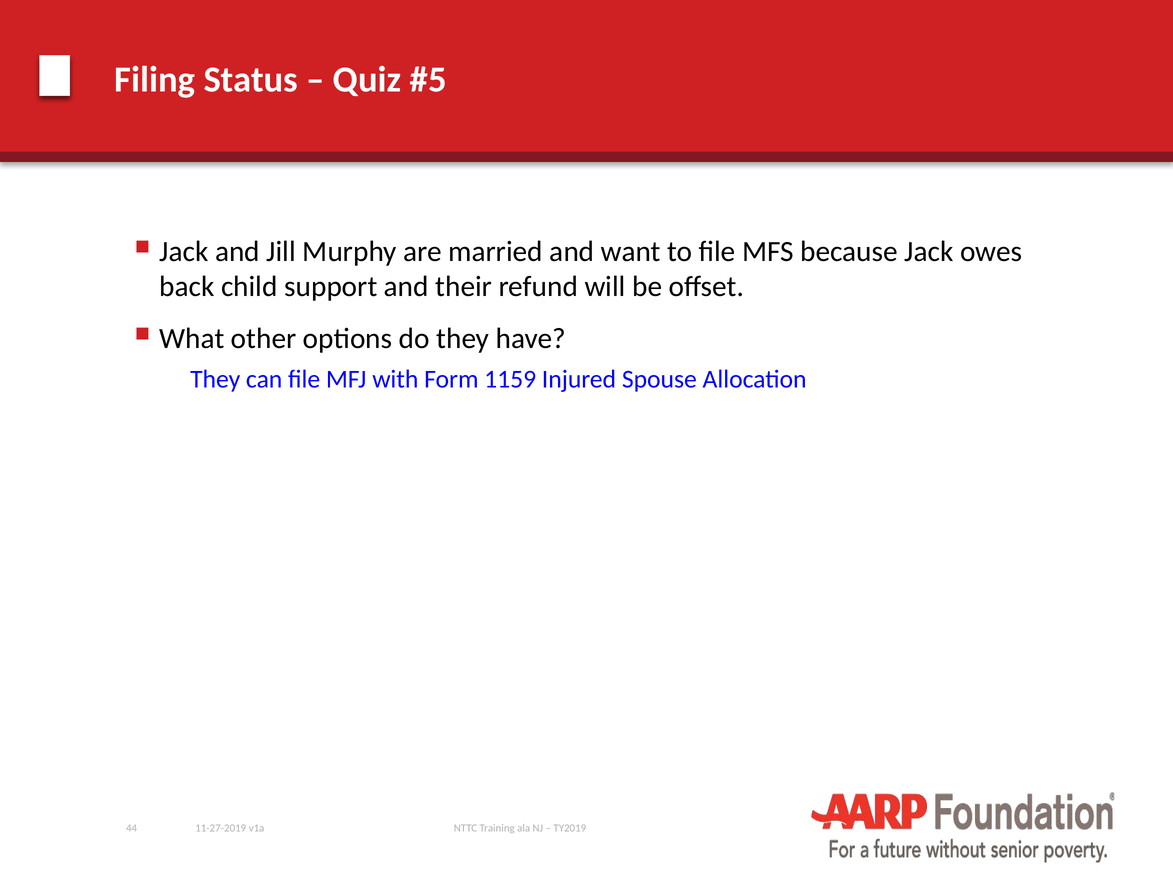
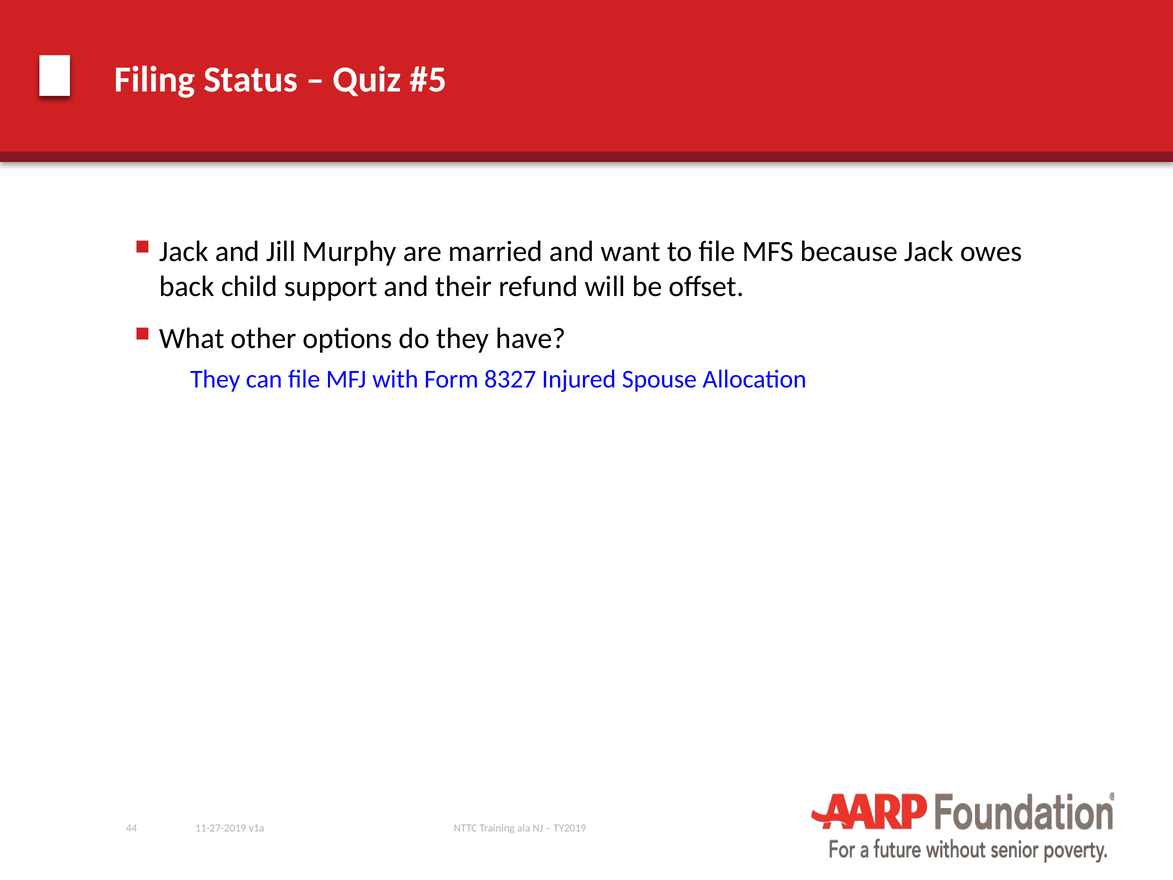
1159: 1159 -> 8327
